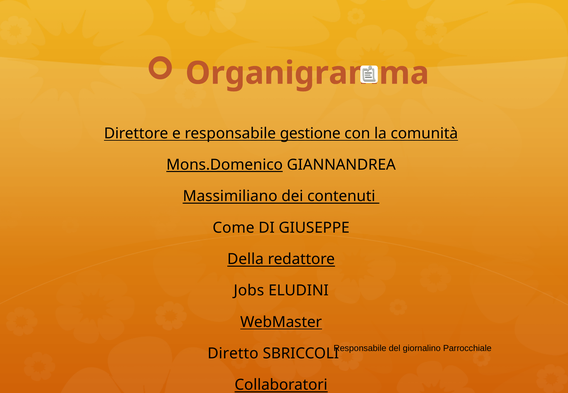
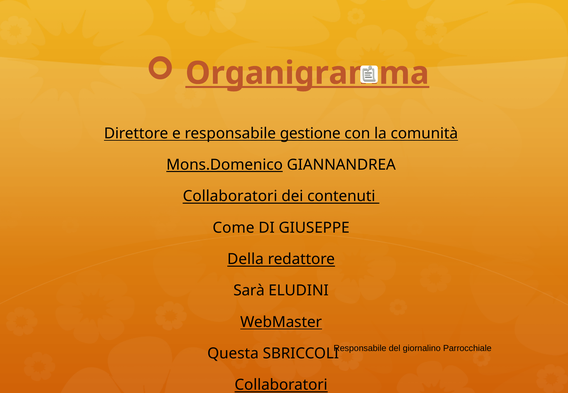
Organigramma underline: none -> present
Massimiliano at (230, 196): Massimiliano -> Collaboratori
Jobs: Jobs -> Sarà
Diretto: Diretto -> Questa
